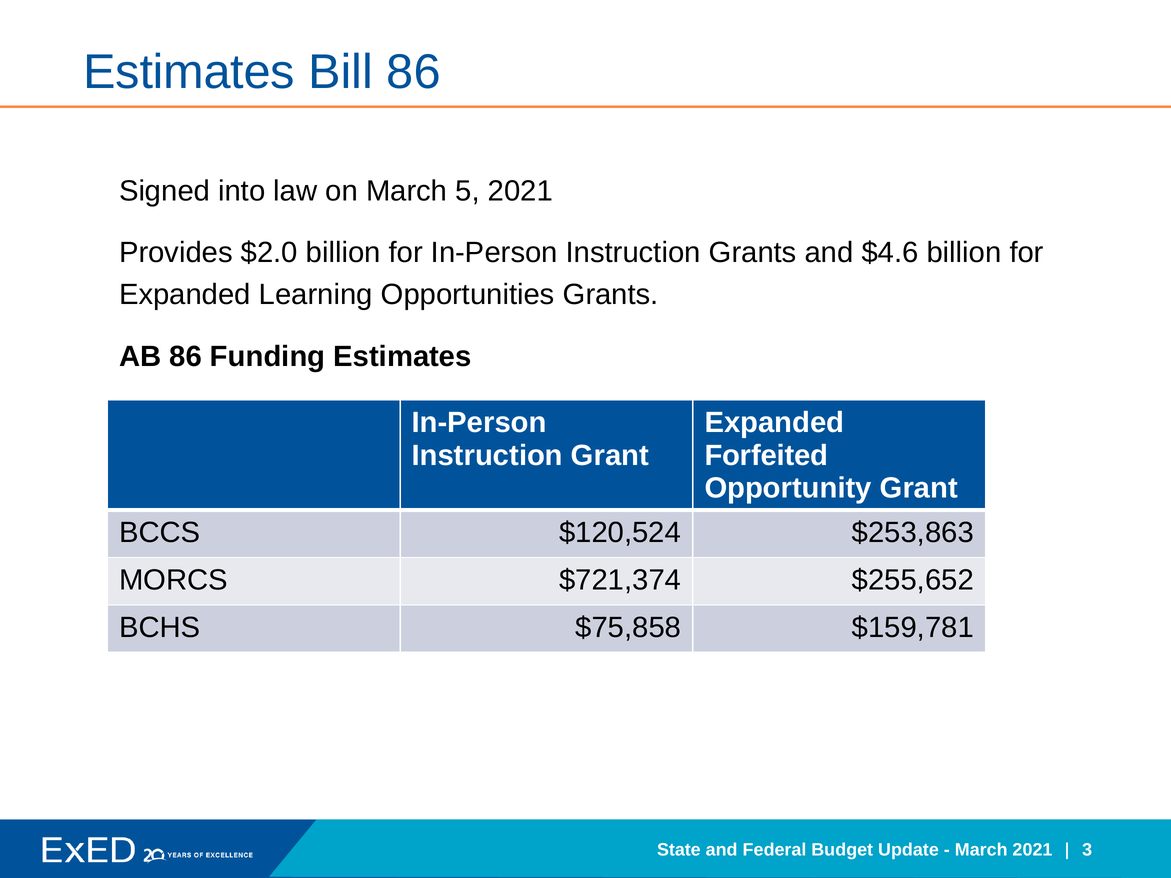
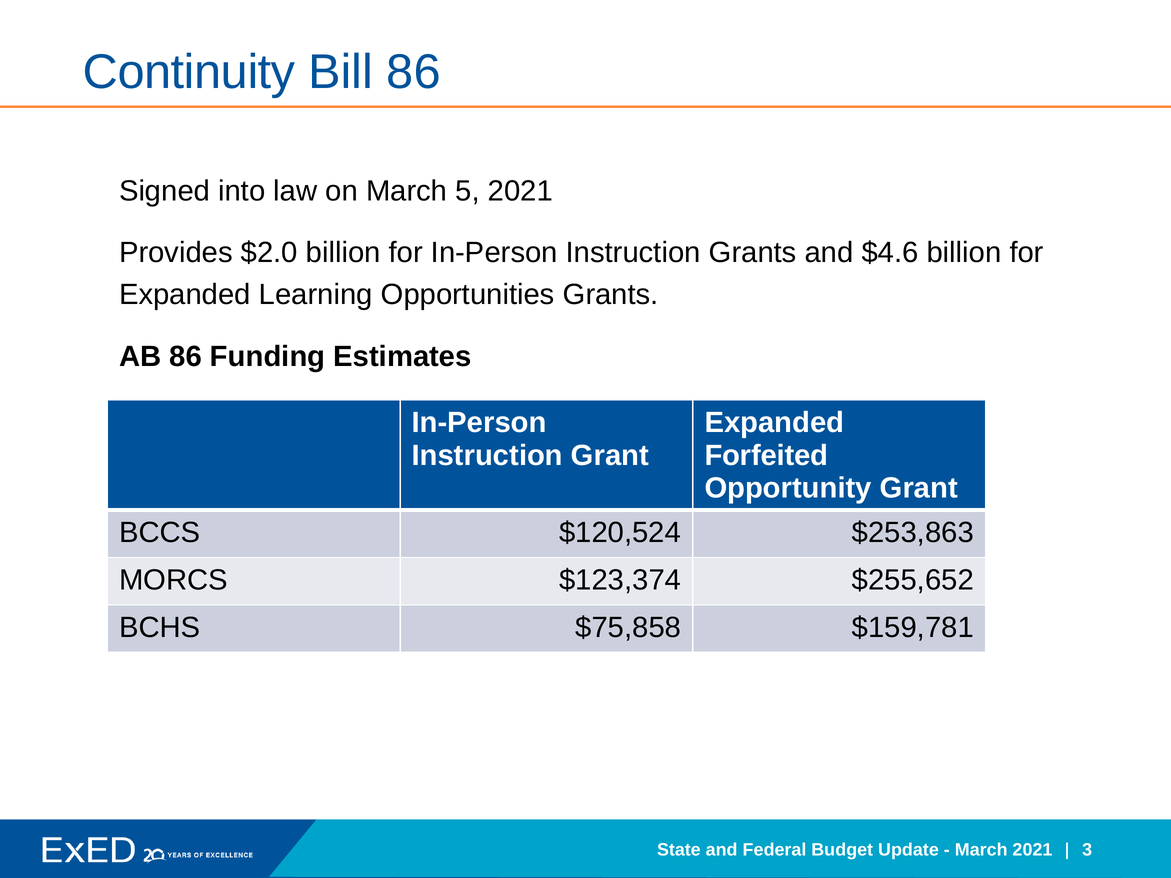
Estimates at (189, 72): Estimates -> Continuity
$721,374: $721,374 -> $123,374
